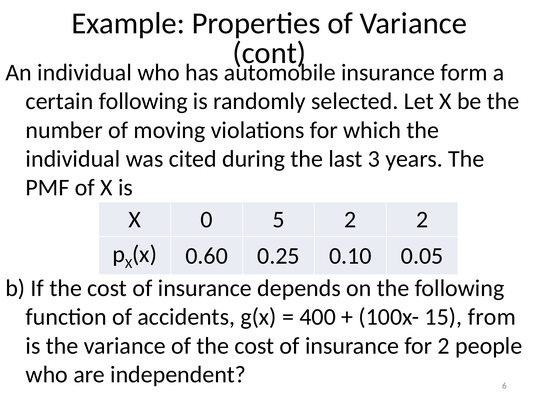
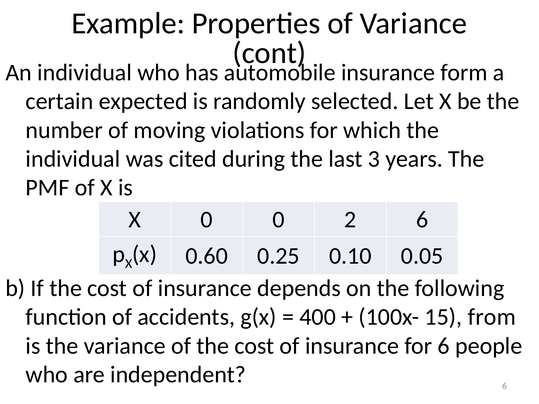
certain following: following -> expected
0 5: 5 -> 0
2 2: 2 -> 6
for 2: 2 -> 6
